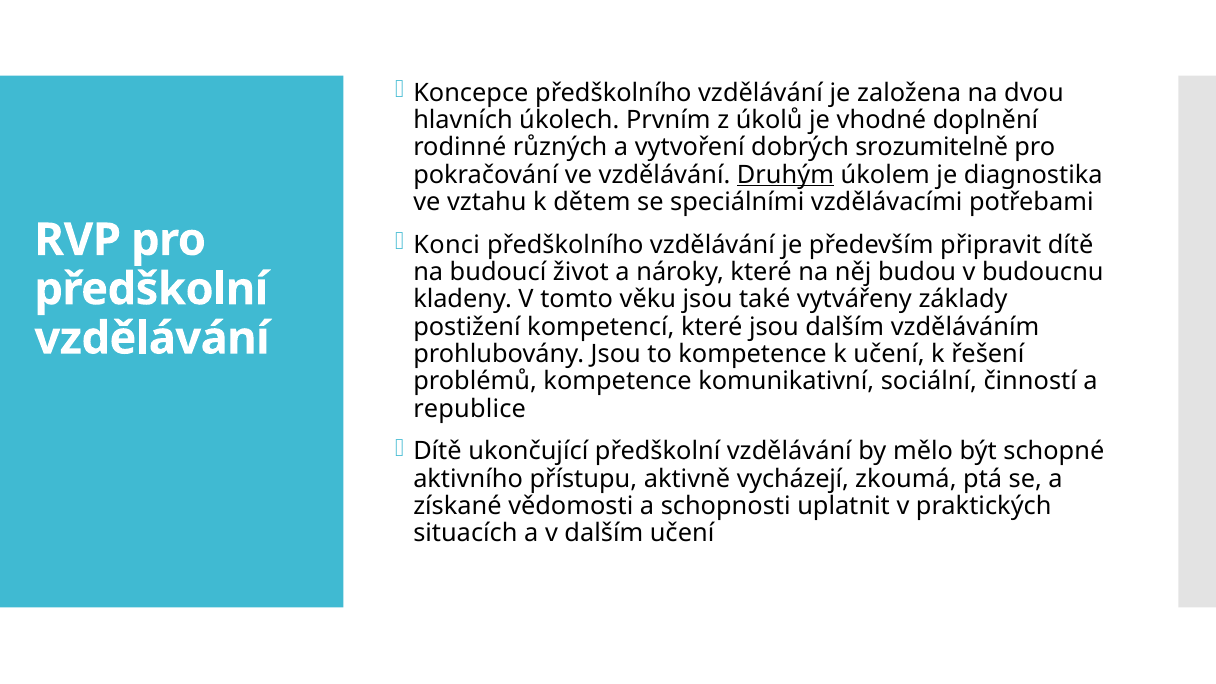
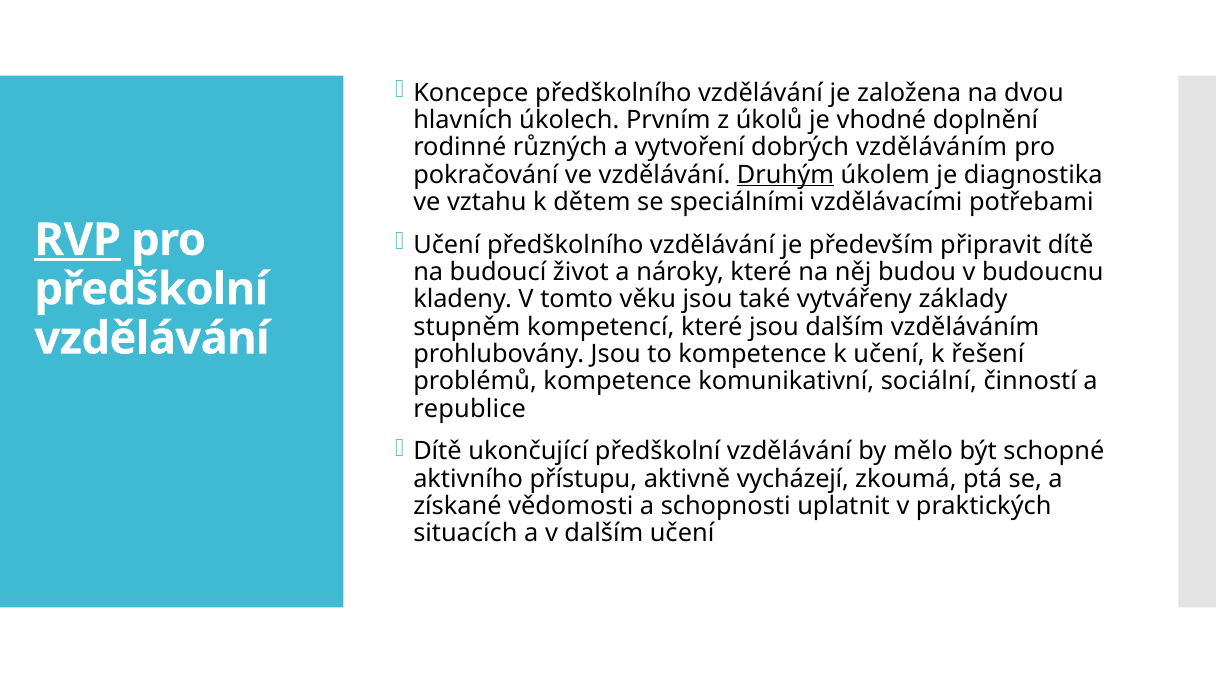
dobrých srozumitelně: srozumitelně -> vzděláváním
Konci at (447, 245): Konci -> Učení
RVP underline: none -> present
postižení: postižení -> stupněm
